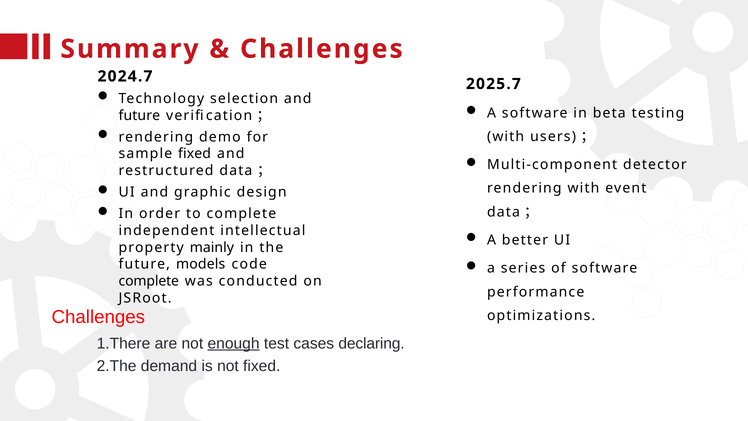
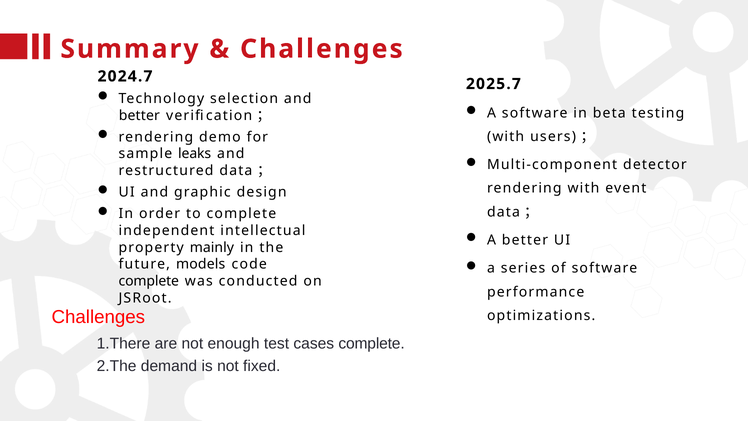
future at (139, 115): future -> better
sample fixed: fixed -> leaks
enough underline: present -> none
cases declaring: declaring -> complete
